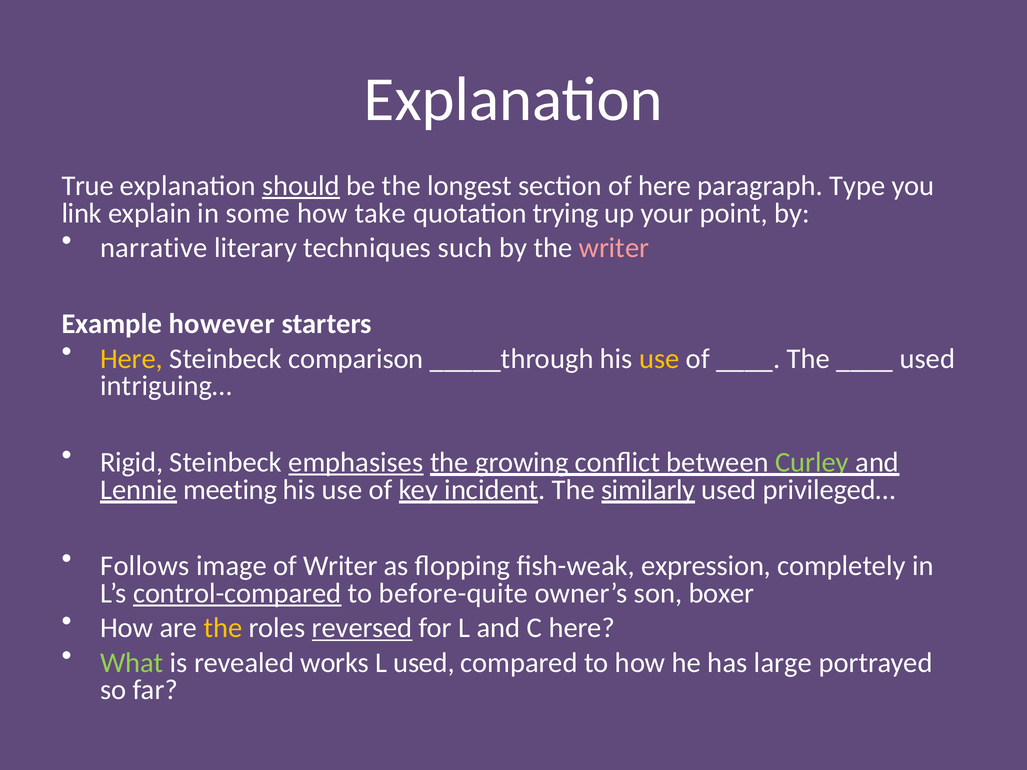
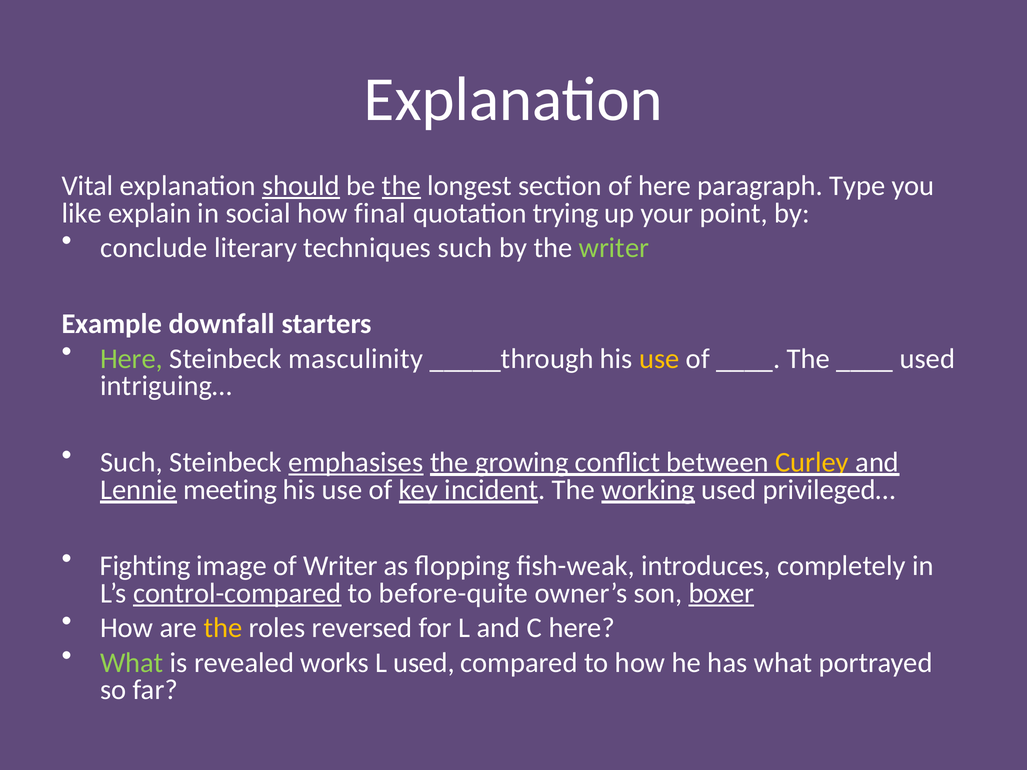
True: True -> Vital
the at (401, 186) underline: none -> present
link: link -> like
some: some -> social
take: take -> final
narrative: narrative -> conclude
writer at (614, 248) colour: pink -> light green
however: however -> downfall
Here at (132, 359) colour: yellow -> light green
comparison: comparison -> masculinity
Rigid at (132, 462): Rigid -> Such
Curley colour: light green -> yellow
similarly: similarly -> working
Follows: Follows -> Fighting
expression: expression -> introduces
boxer underline: none -> present
reversed underline: present -> none
has large: large -> what
